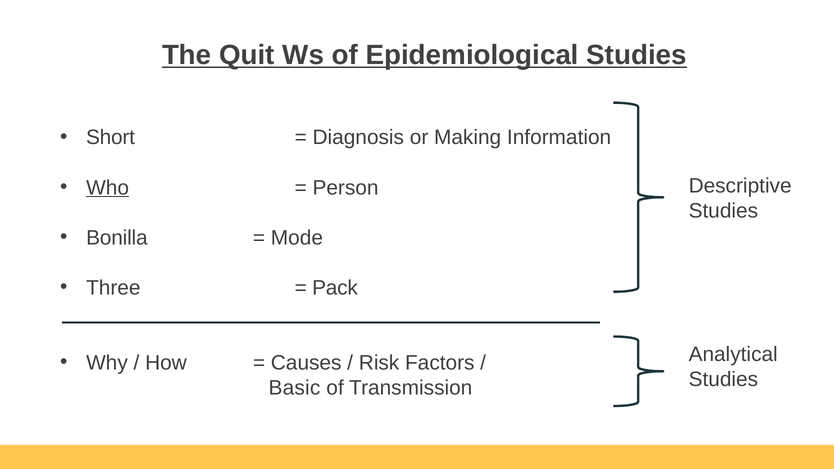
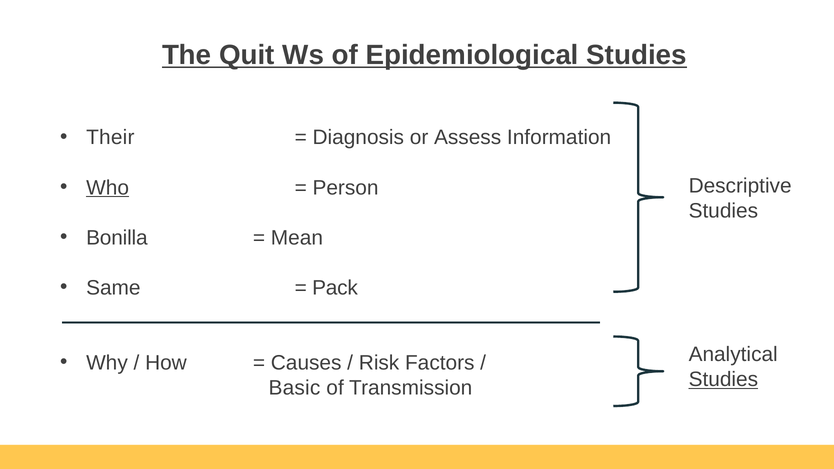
Short: Short -> Their
Making: Making -> Assess
Mode: Mode -> Mean
Three: Three -> Same
Studies at (723, 380) underline: none -> present
